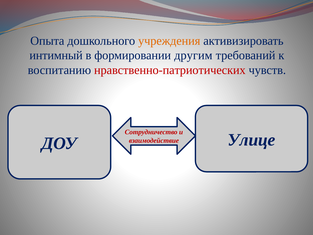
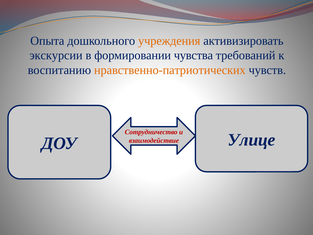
интимный: интимный -> экскурсии
другим: другим -> чувства
нравственно-патриотических colour: red -> orange
